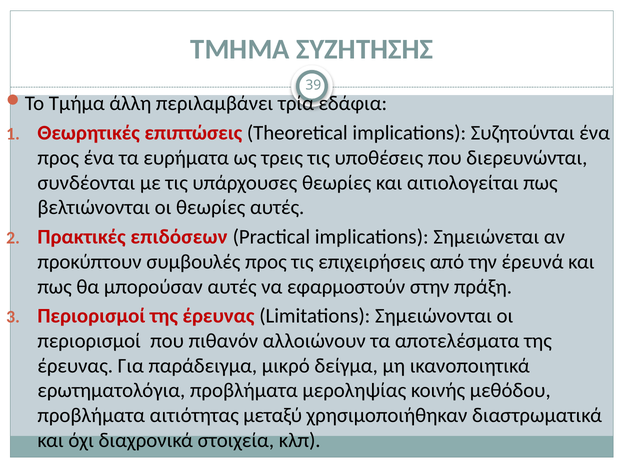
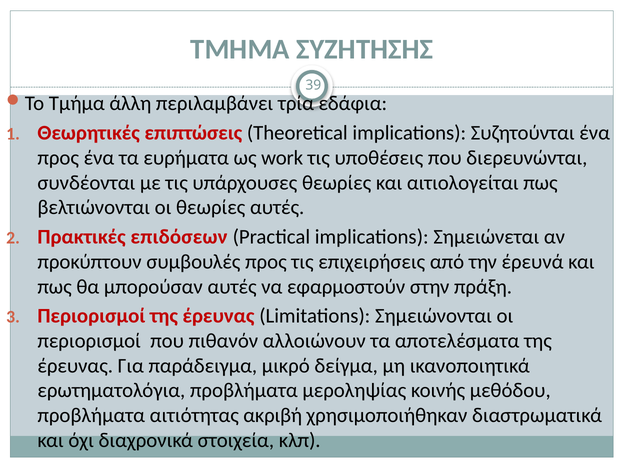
τρεις: τρεις -> work
μεταξύ: μεταξύ -> ακριβή
